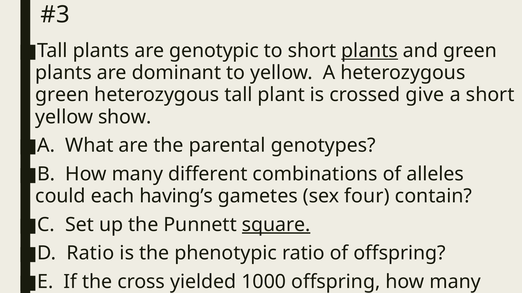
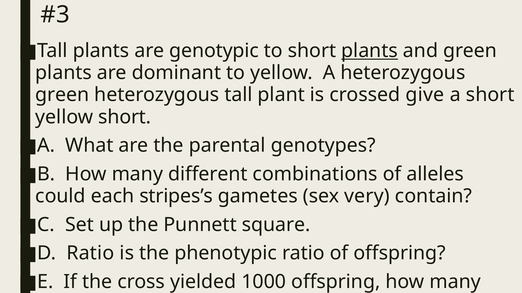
yellow show: show -> short
having’s: having’s -> stripes’s
four: four -> very
square underline: present -> none
